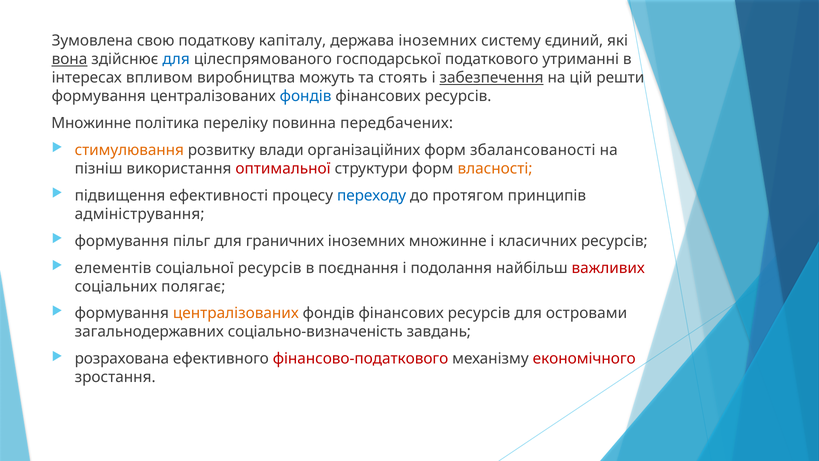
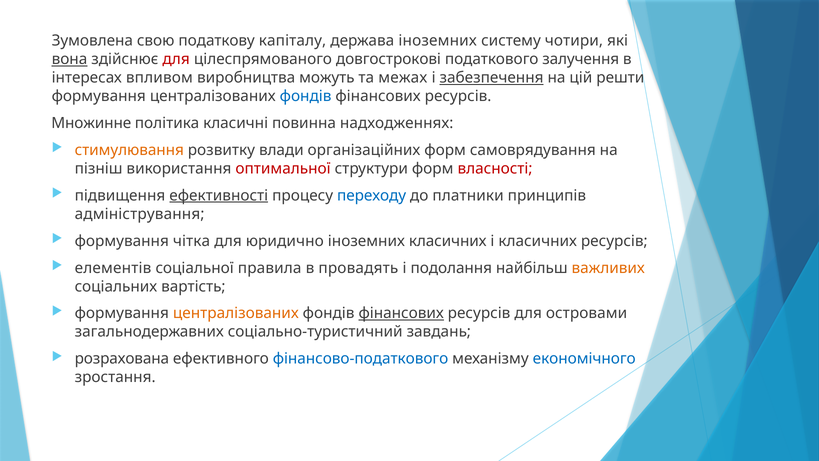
єдиний: єдиний -> чотири
для at (176, 59) colour: blue -> red
господарської: господарської -> довгострокові
утриманні: утриманні -> залучення
стоять: стоять -> межах
переліку: переліку -> класичні
передбачених: передбачених -> надходженнях
збалансованості: збалансованості -> самоврядування
власності colour: orange -> red
ефективності underline: none -> present
протягом: протягом -> платники
пільг: пільг -> чітка
граничних: граничних -> юридично
іноземних множинне: множинне -> класичних
соціальної ресурсів: ресурсів -> правила
поєднання: поєднання -> провадять
важливих colour: red -> orange
полягає: полягає -> вартість
фінансових at (401, 313) underline: none -> present
соціально-визначеність: соціально-визначеність -> соціально-туристичний
фінансово-податкового colour: red -> blue
економічного colour: red -> blue
